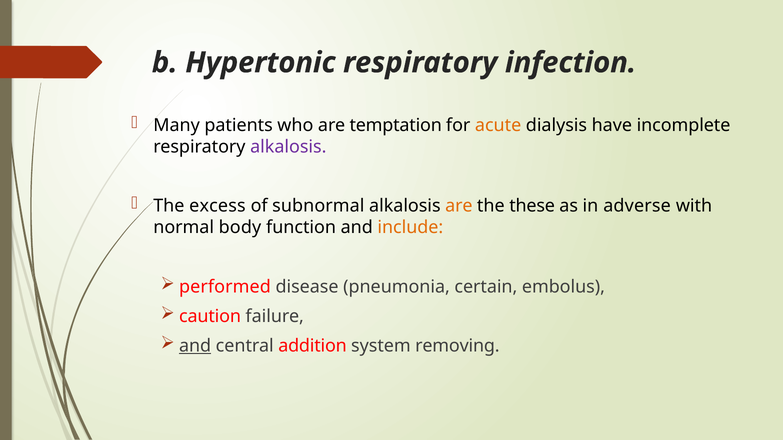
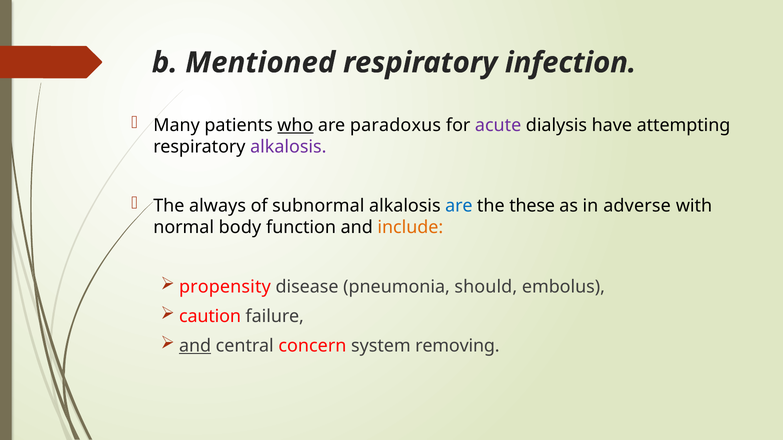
Hypertonic: Hypertonic -> Mentioned
who underline: none -> present
temptation: temptation -> paradoxus
acute colour: orange -> purple
incomplete: incomplete -> attempting
excess: excess -> always
are at (459, 206) colour: orange -> blue
performed: performed -> propensity
certain: certain -> should
addition: addition -> concern
